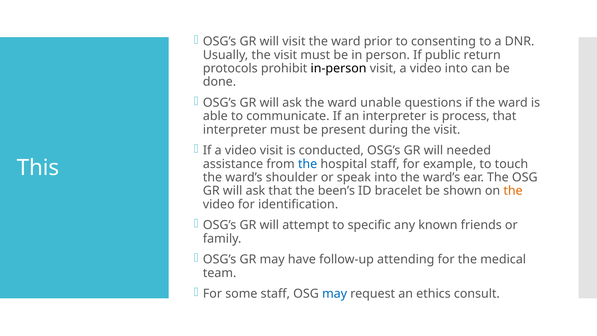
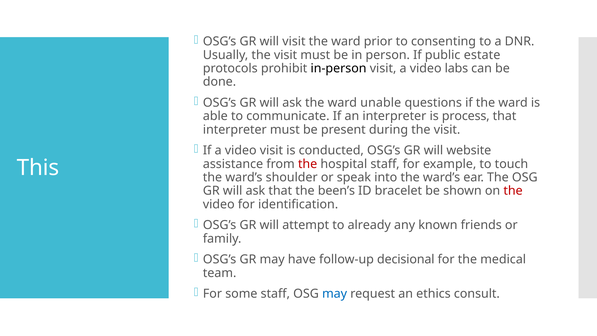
return: return -> estate
video into: into -> labs
needed: needed -> website
the at (308, 164) colour: blue -> red
the at (513, 191) colour: orange -> red
specific: specific -> already
attending: attending -> decisional
